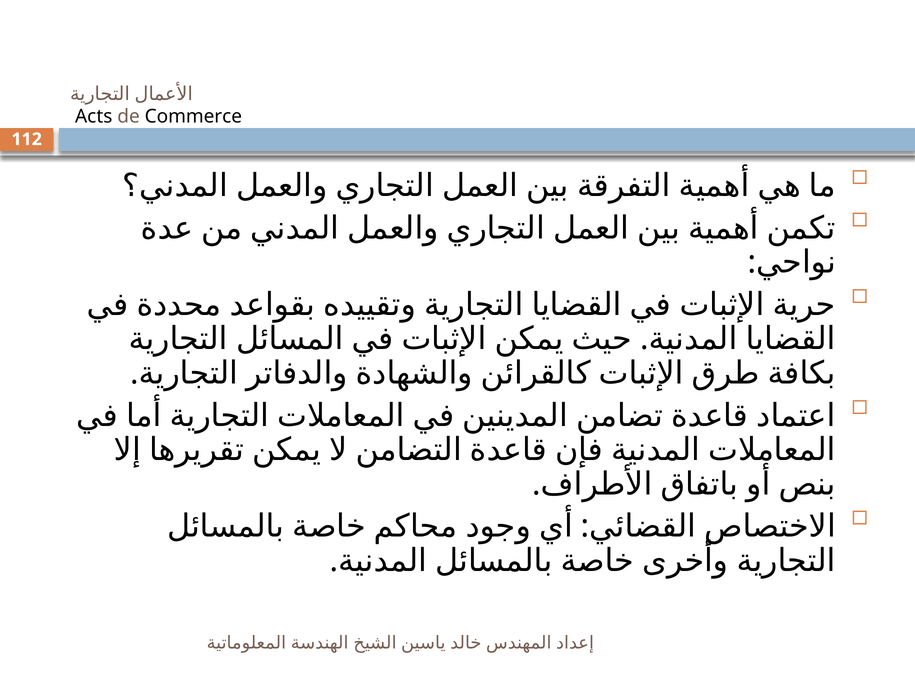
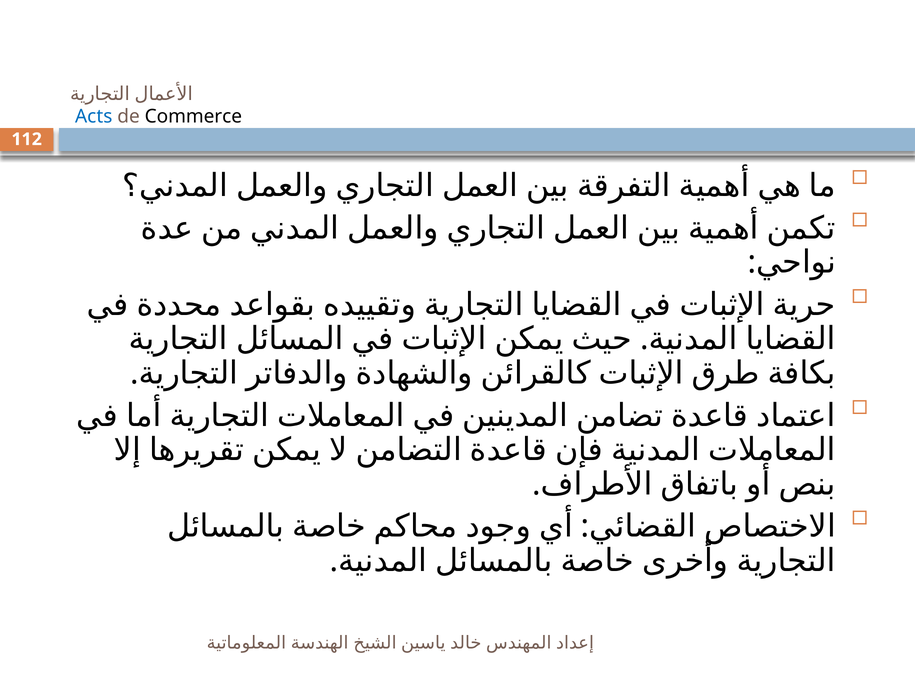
Acts colour: black -> blue
